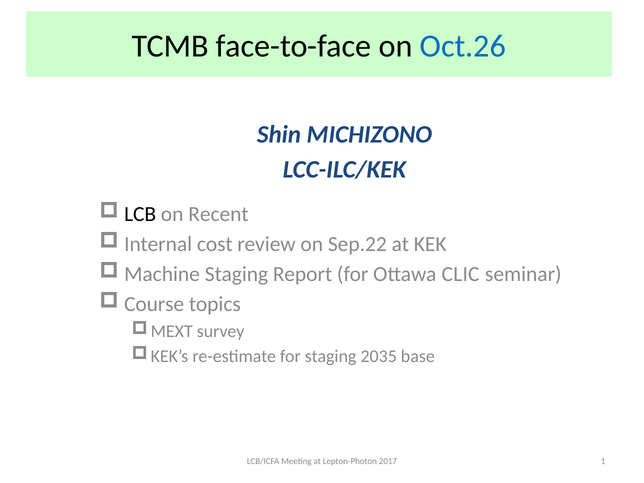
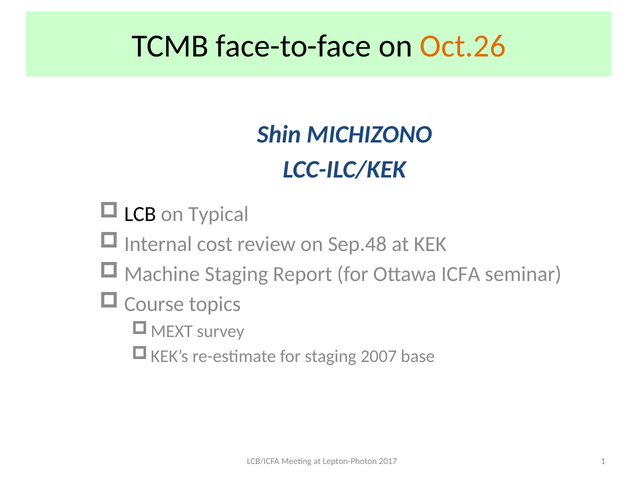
Oct.26 colour: blue -> orange
Recent: Recent -> Typical
Sep.22: Sep.22 -> Sep.48
CLIC: CLIC -> ICFA
2035: 2035 -> 2007
